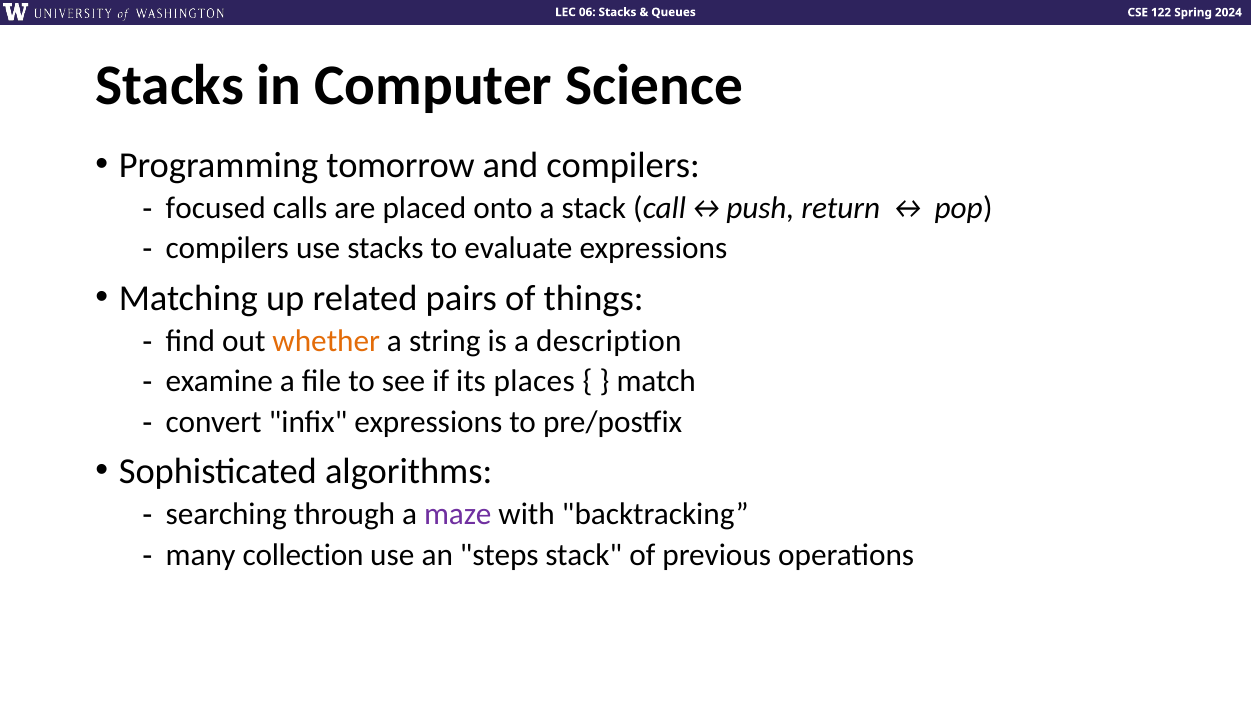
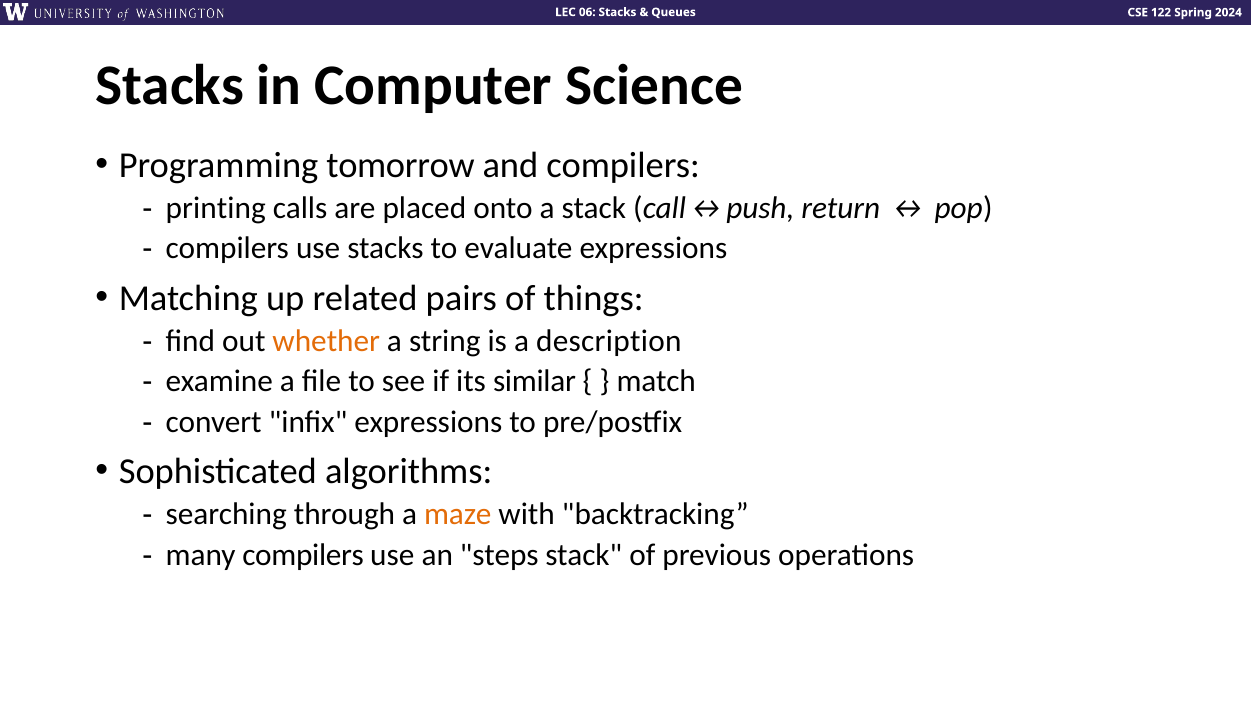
focused: focused -> printing
places: places -> similar
maze colour: purple -> orange
many collection: collection -> compilers
